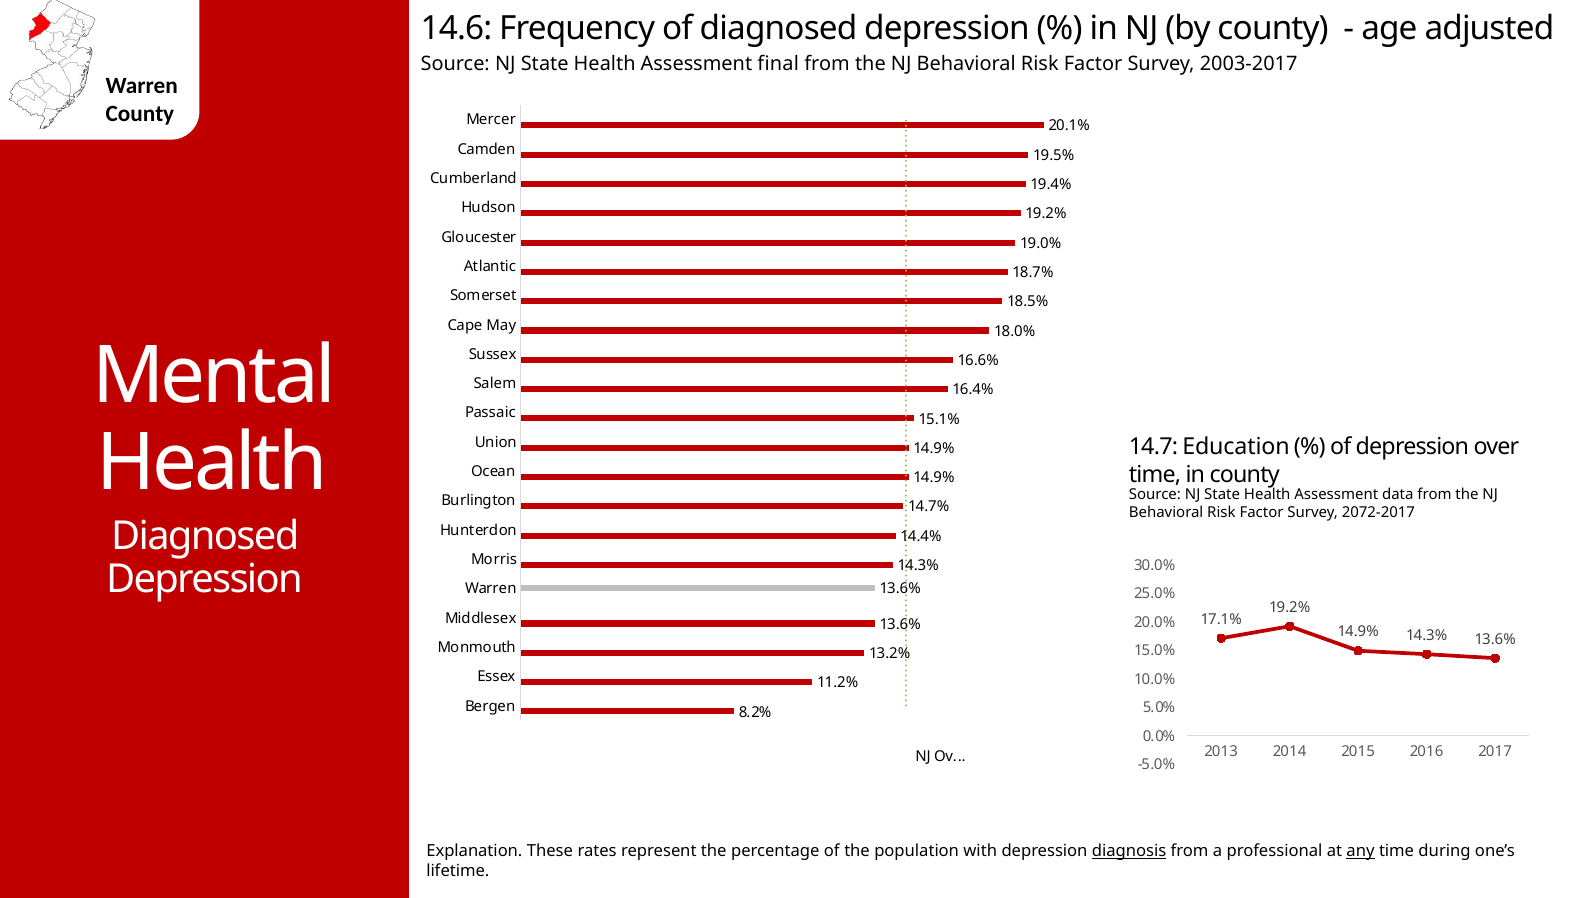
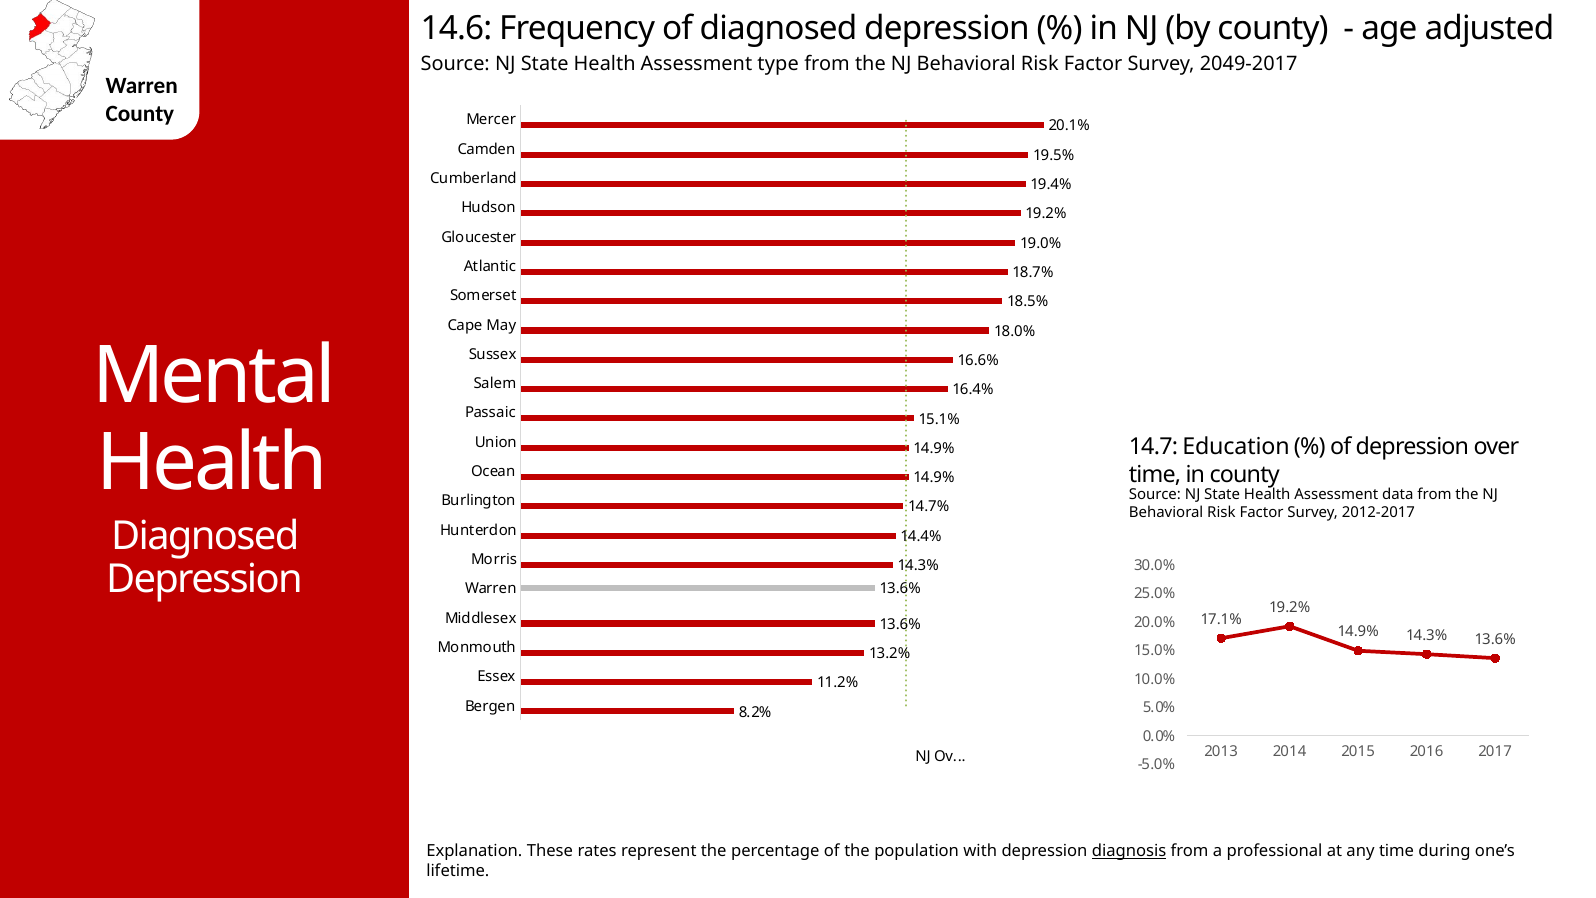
final: final -> type
2003-2017: 2003-2017 -> 2049-2017
2072-2017: 2072-2017 -> 2012-2017
any underline: present -> none
